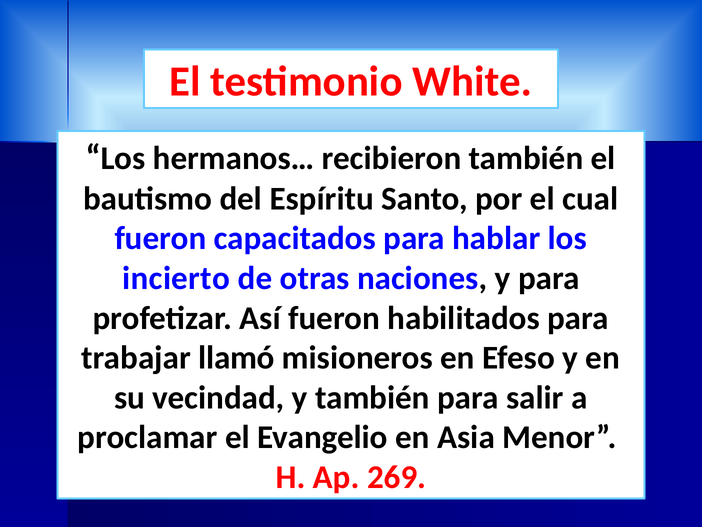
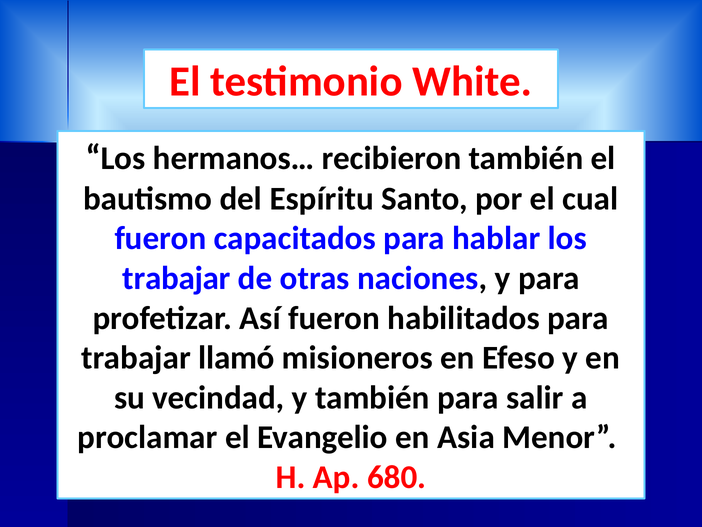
incierto at (176, 278): incierto -> trabajar
269: 269 -> 680
